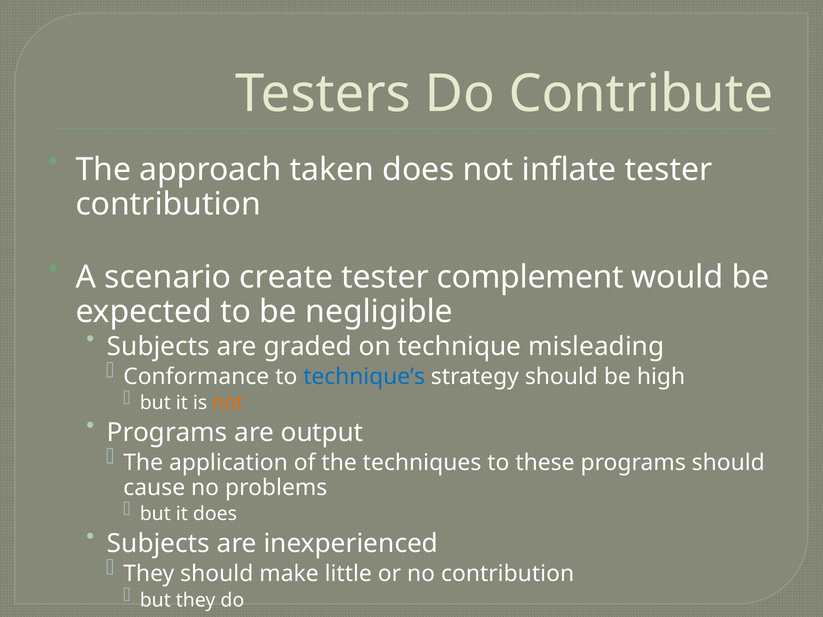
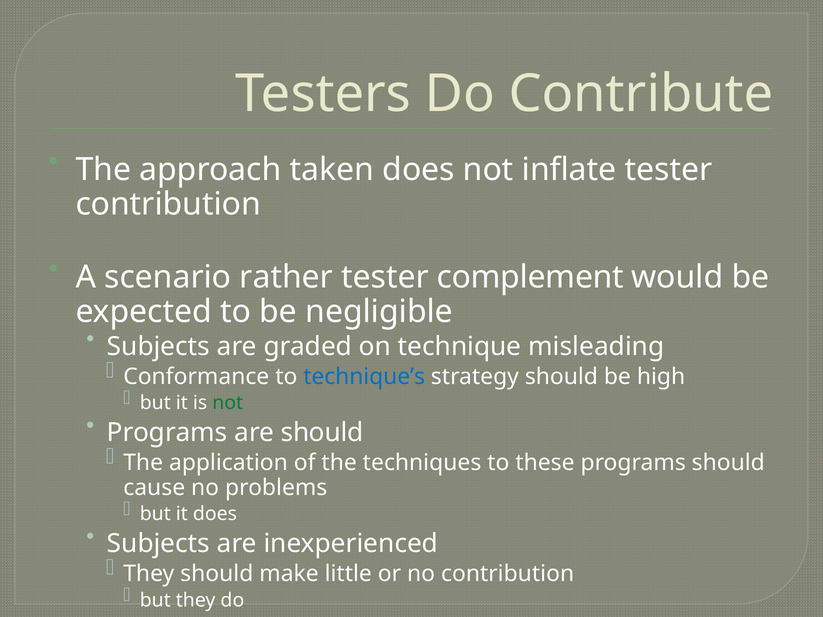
create: create -> rather
not at (228, 403) colour: orange -> green
are output: output -> should
